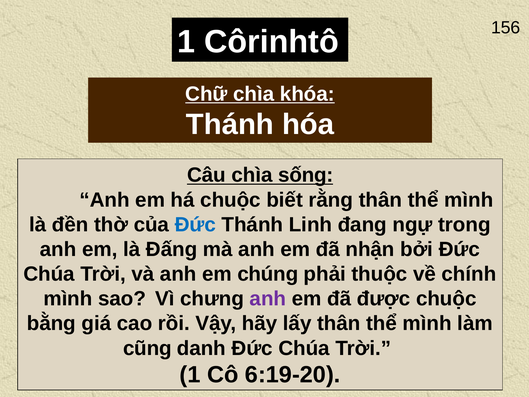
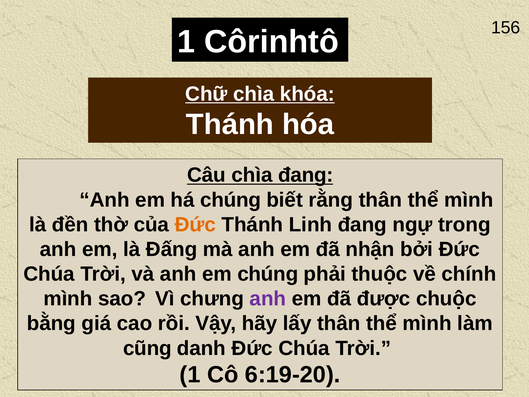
chìa sống: sống -> đang
há chuộc: chuộc -> chúng
Đức at (195, 224) colour: blue -> orange
